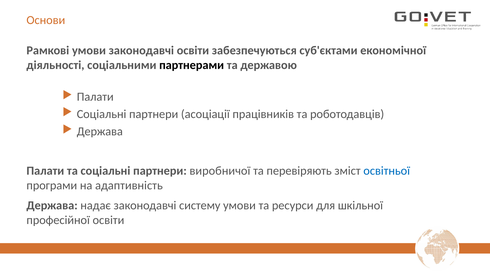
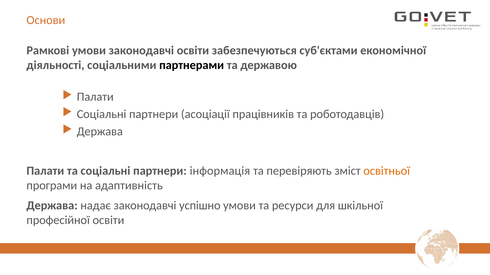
виробничої: виробничої -> інформація
освітньої colour: blue -> orange
систему: систему -> успішно
